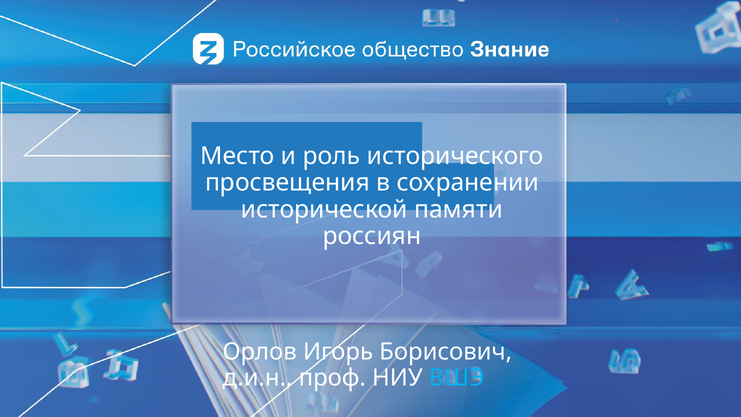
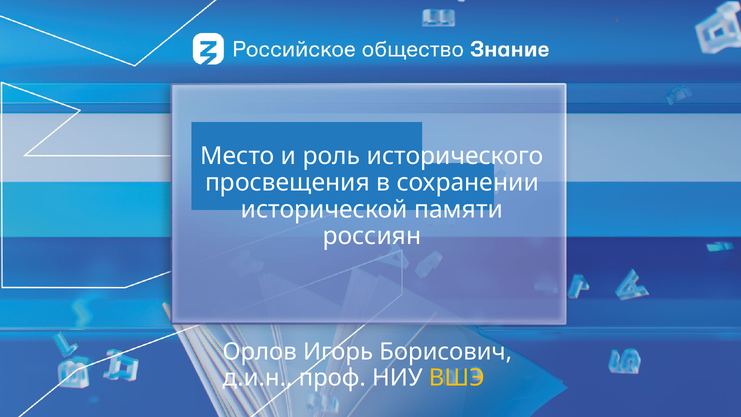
ВШЭ colour: light blue -> yellow
